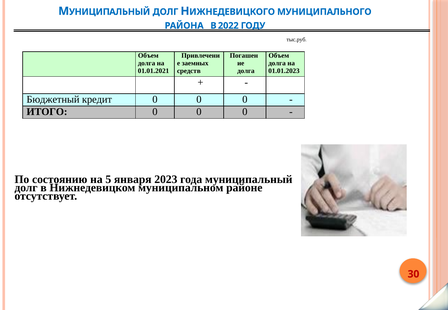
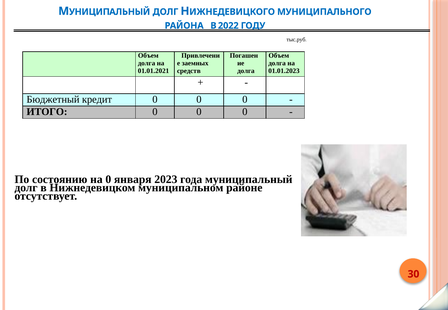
на 5: 5 -> 0
